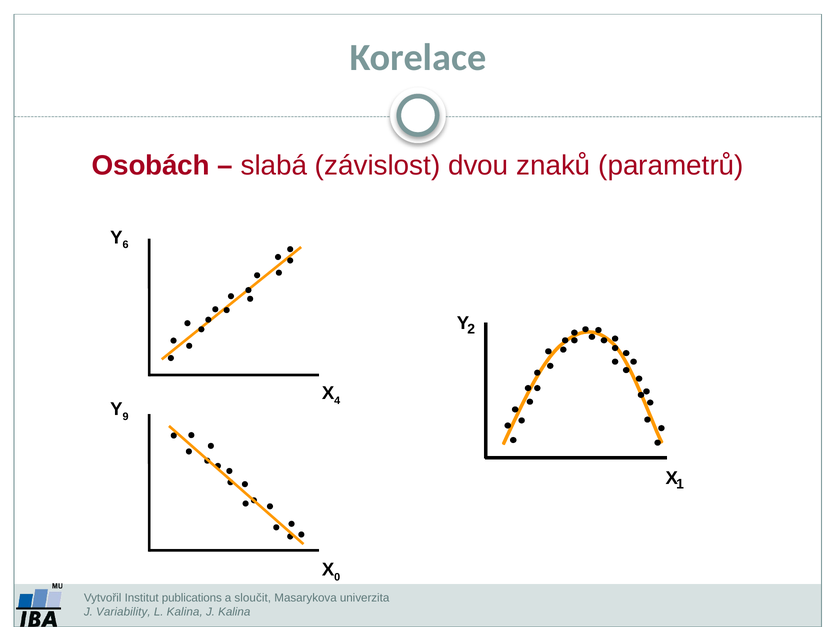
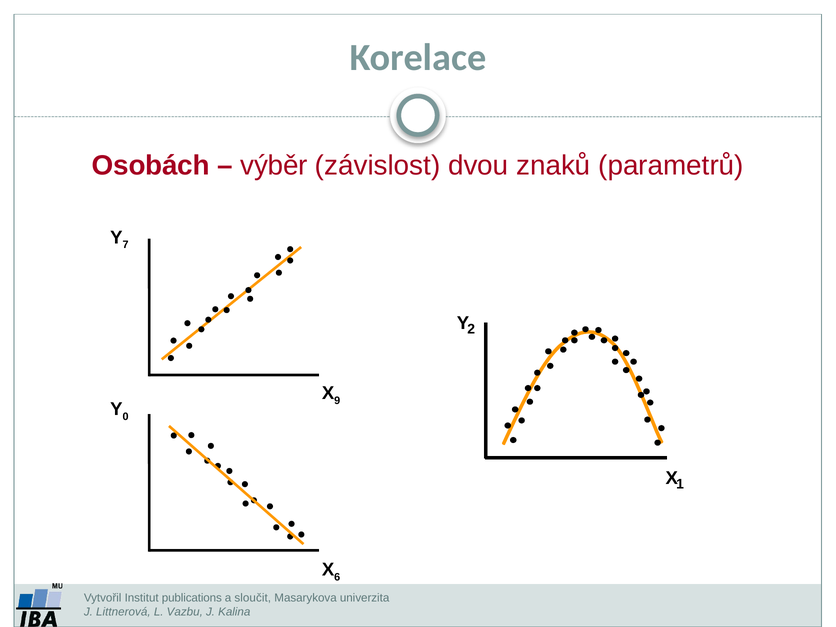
slabá: slabá -> výběr
6: 6 -> 7
4: 4 -> 9
9: 9 -> 0
0: 0 -> 6
Variability: Variability -> Littnerová
L Kalina: Kalina -> Vazbu
